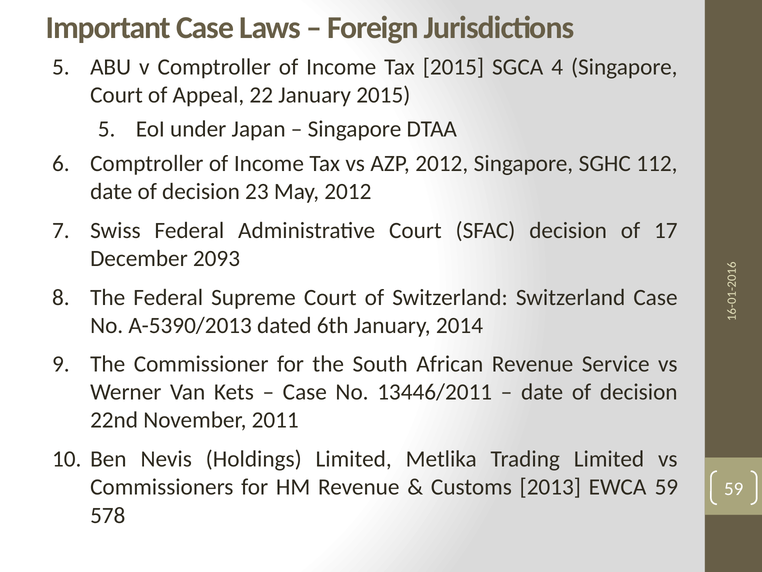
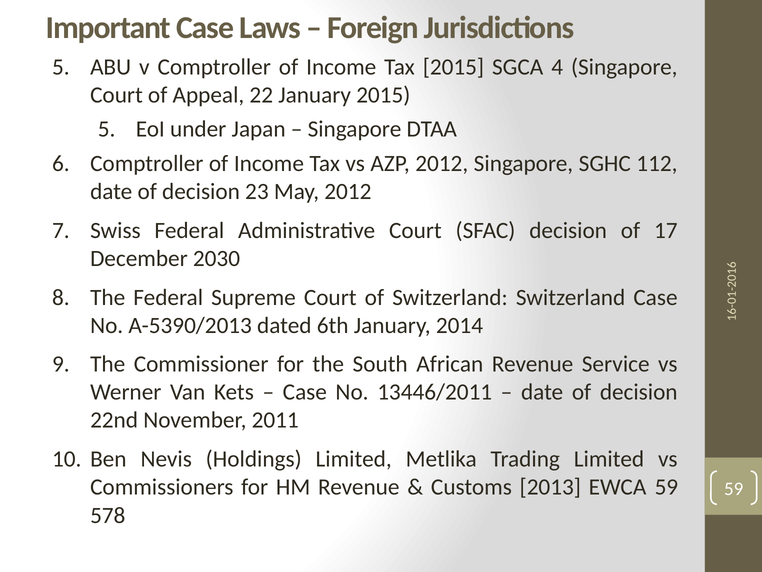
2093: 2093 -> 2030
